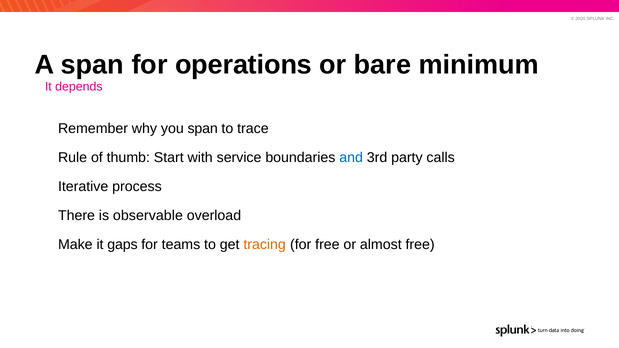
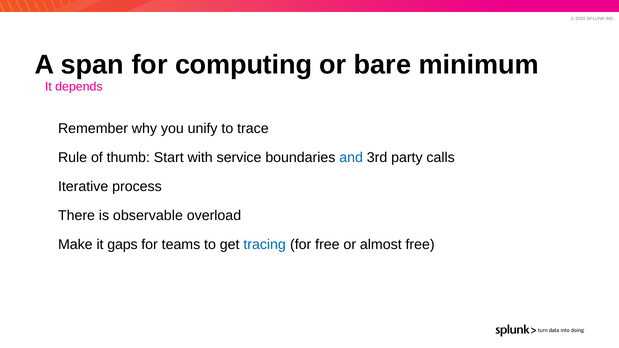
operations: operations -> computing
you span: span -> unify
tracing colour: orange -> blue
